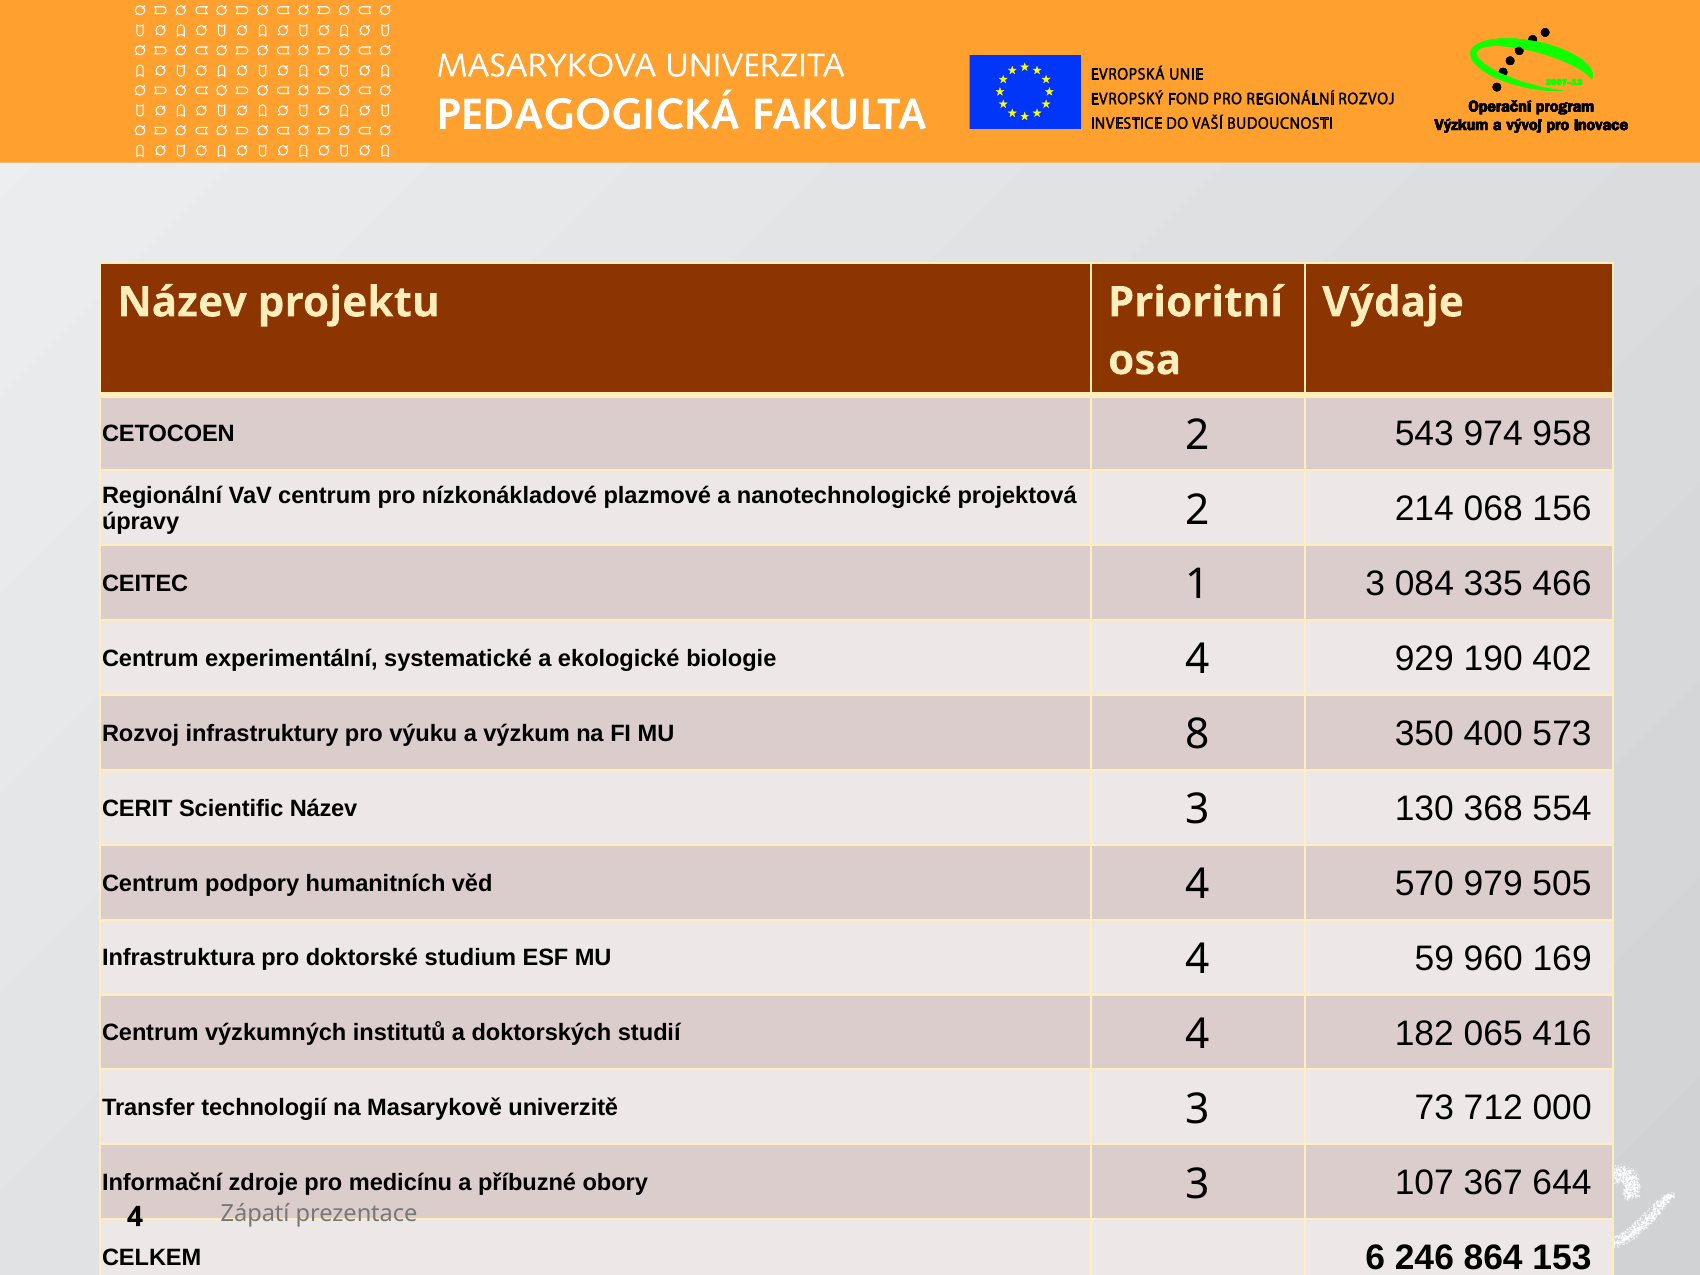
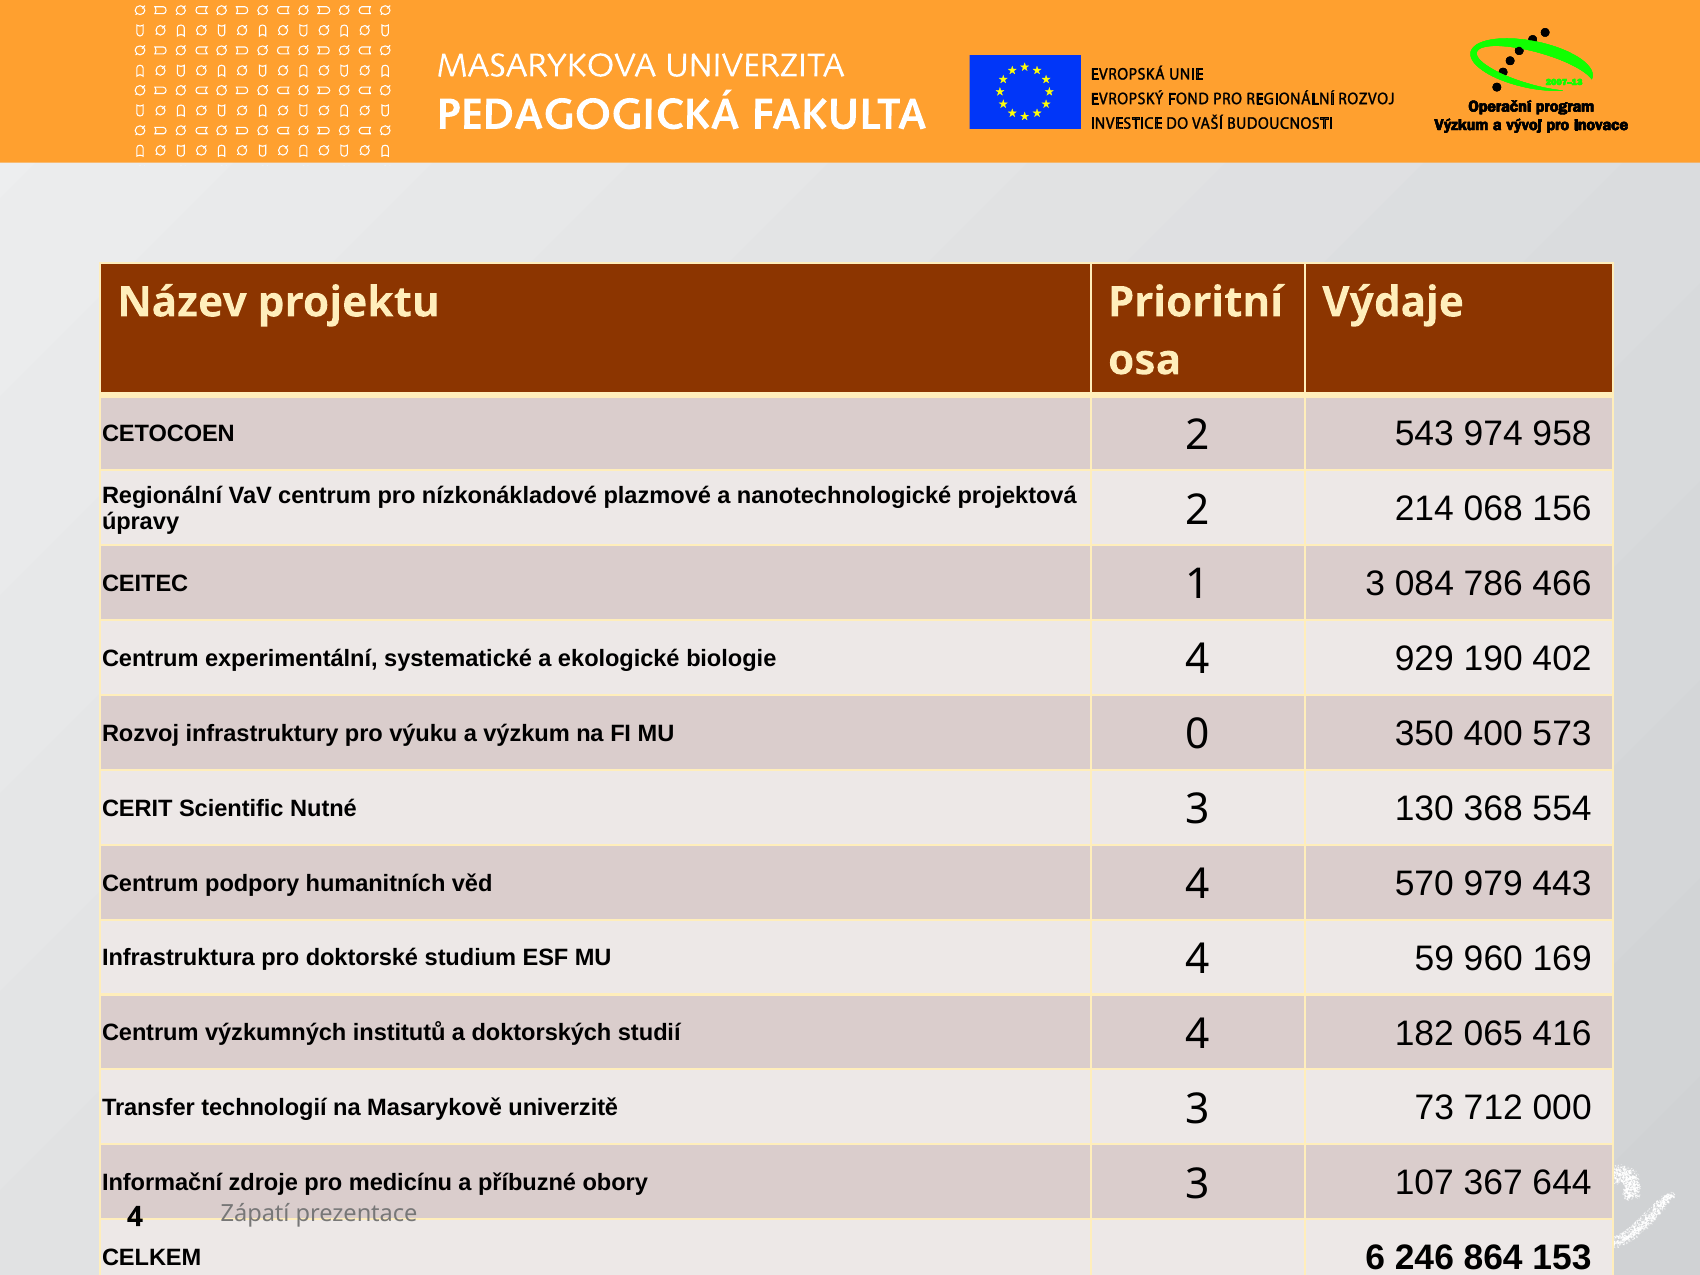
335: 335 -> 786
8: 8 -> 0
Scientific Název: Název -> Nutné
505: 505 -> 443
